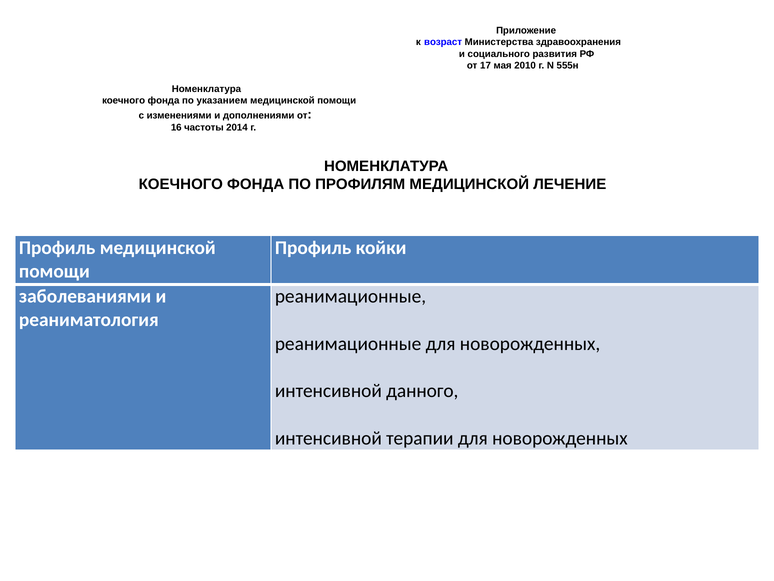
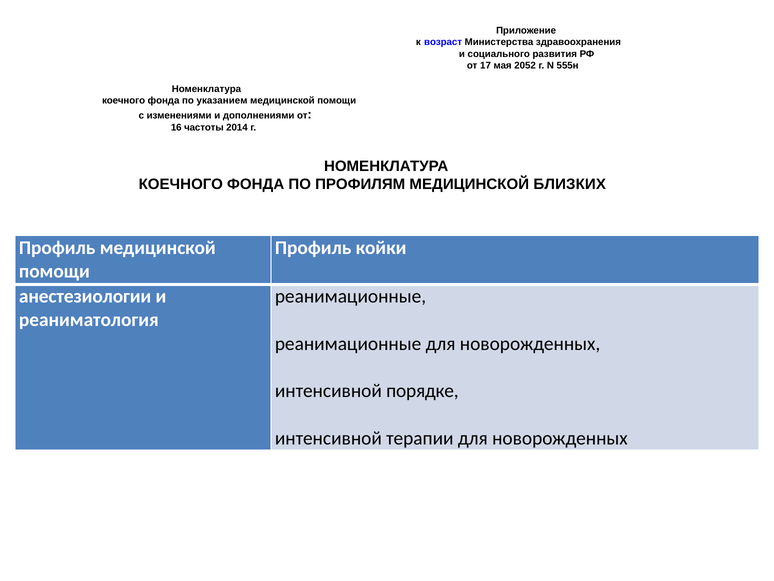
2010: 2010 -> 2052
ЛЕЧЕНИЕ: ЛЕЧЕНИЕ -> БЛИЗКИХ
заболеваниями: заболеваниями -> анестезиологии
данного: данного -> порядке
